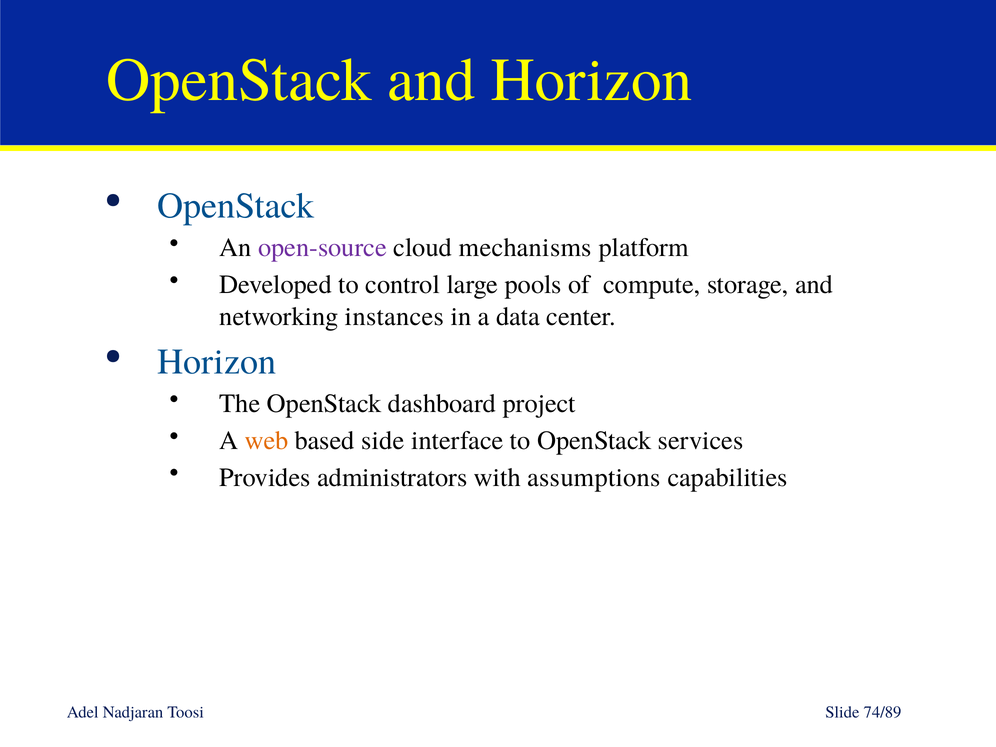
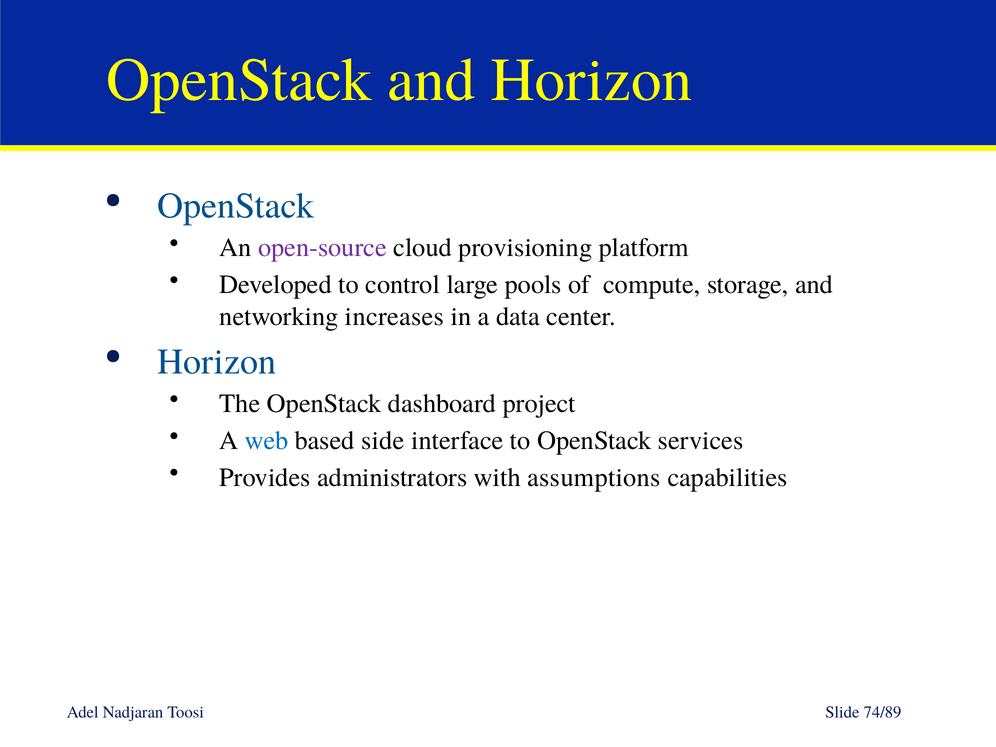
mechanisms: mechanisms -> provisioning
instances: instances -> increases
web colour: orange -> blue
